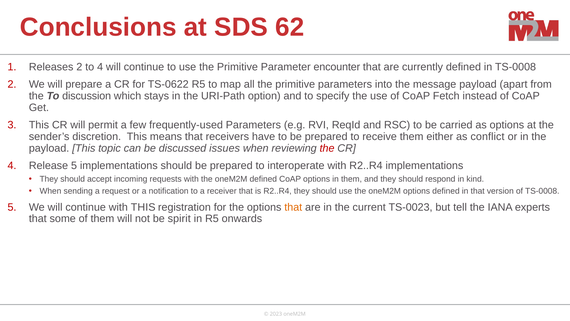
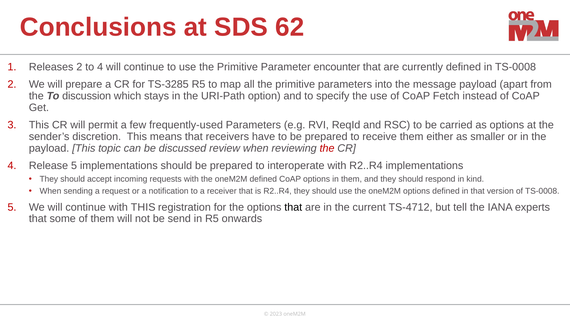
TS-0622: TS-0622 -> TS-3285
conflict: conflict -> smaller
issues: issues -> review
that at (293, 207) colour: orange -> black
TS-0023: TS-0023 -> TS-4712
spirit: spirit -> send
